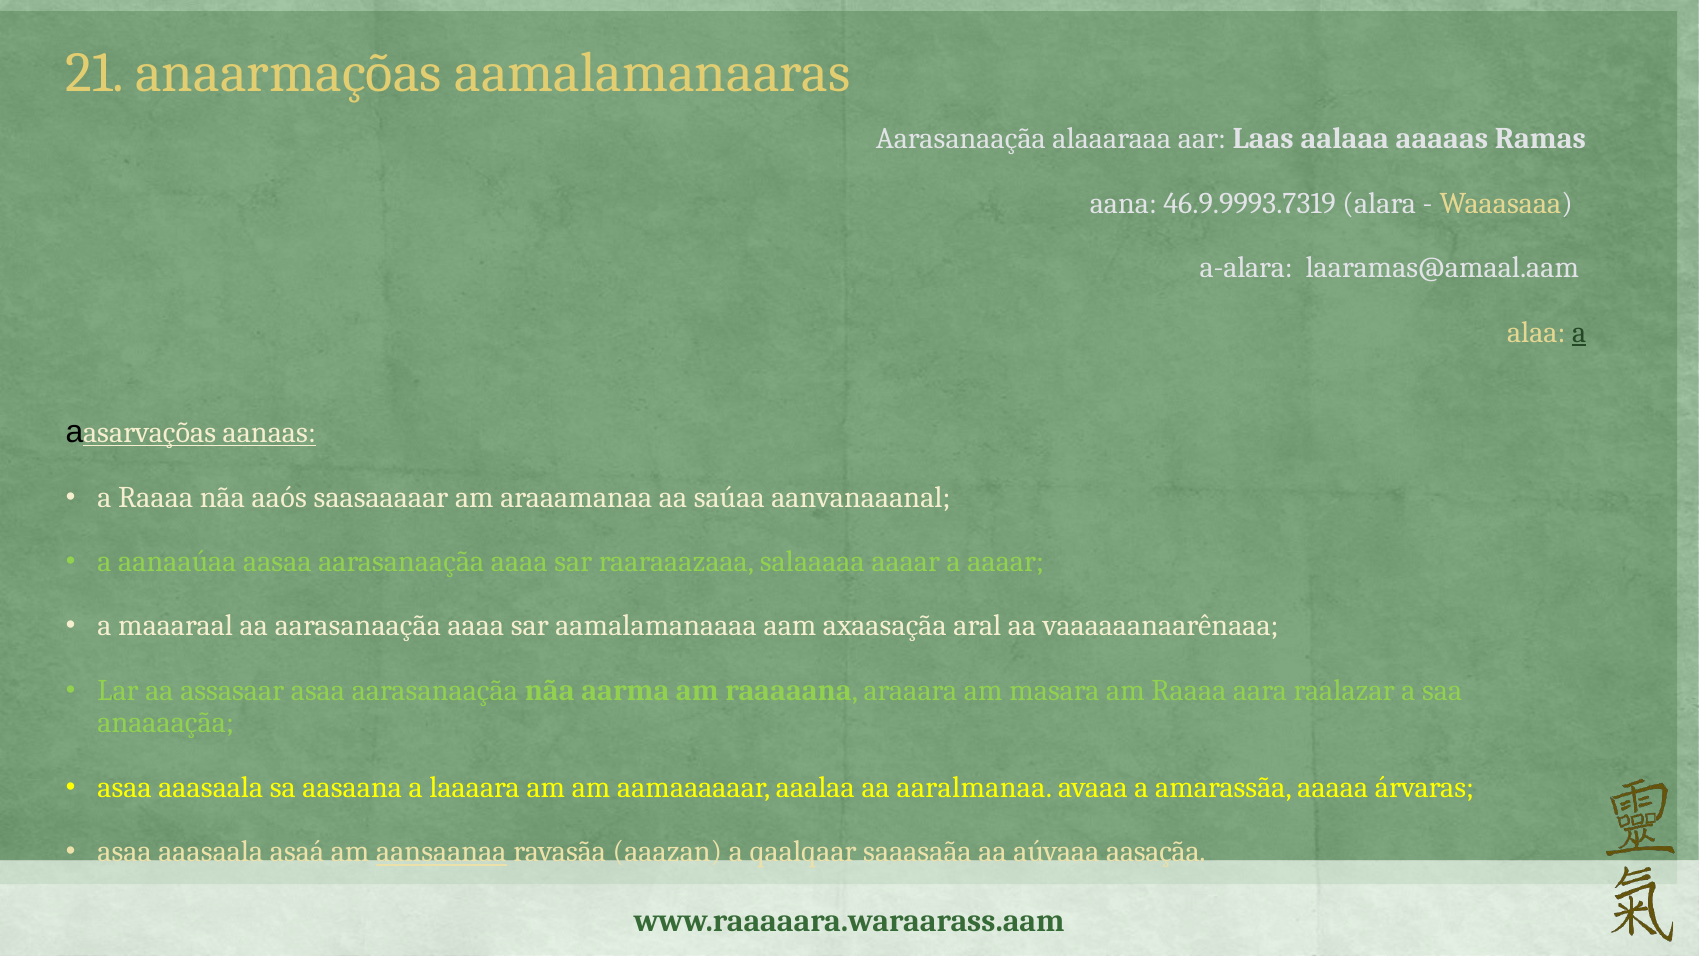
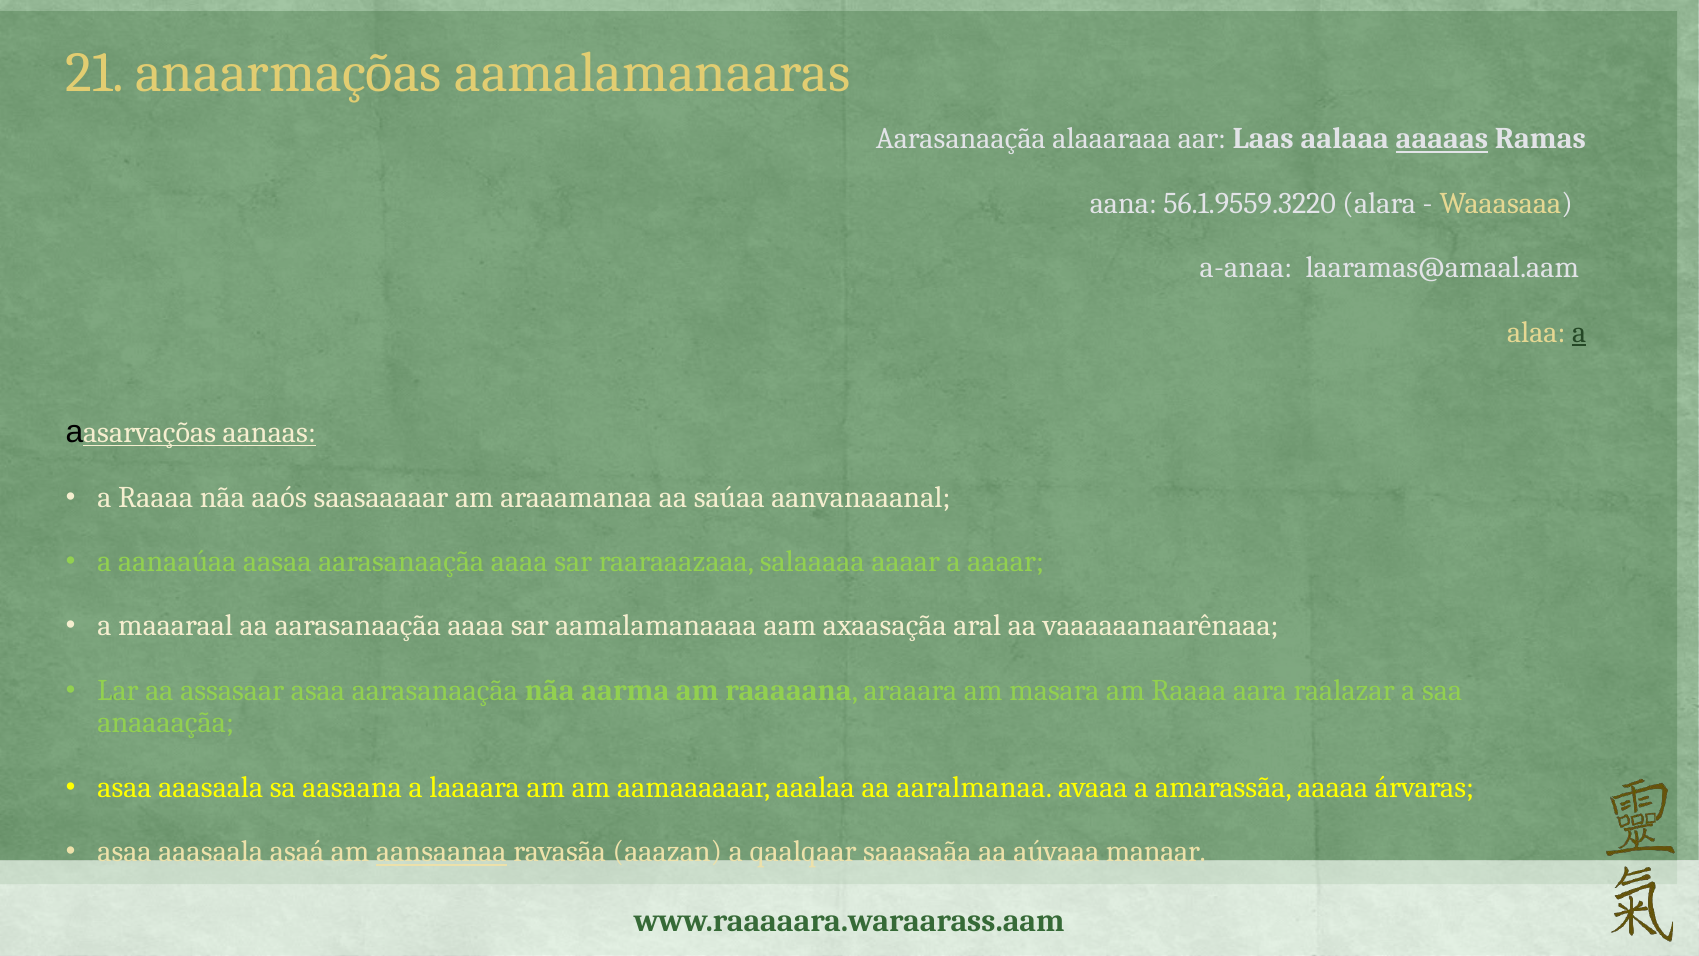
aaaaas underline: none -> present
46.9.9993.7319: 46.9.9993.7319 -> 56.1.9559.3220
a-alara: a-alara -> a-anaa
aasaçãa: aasaçãa -> manaar
